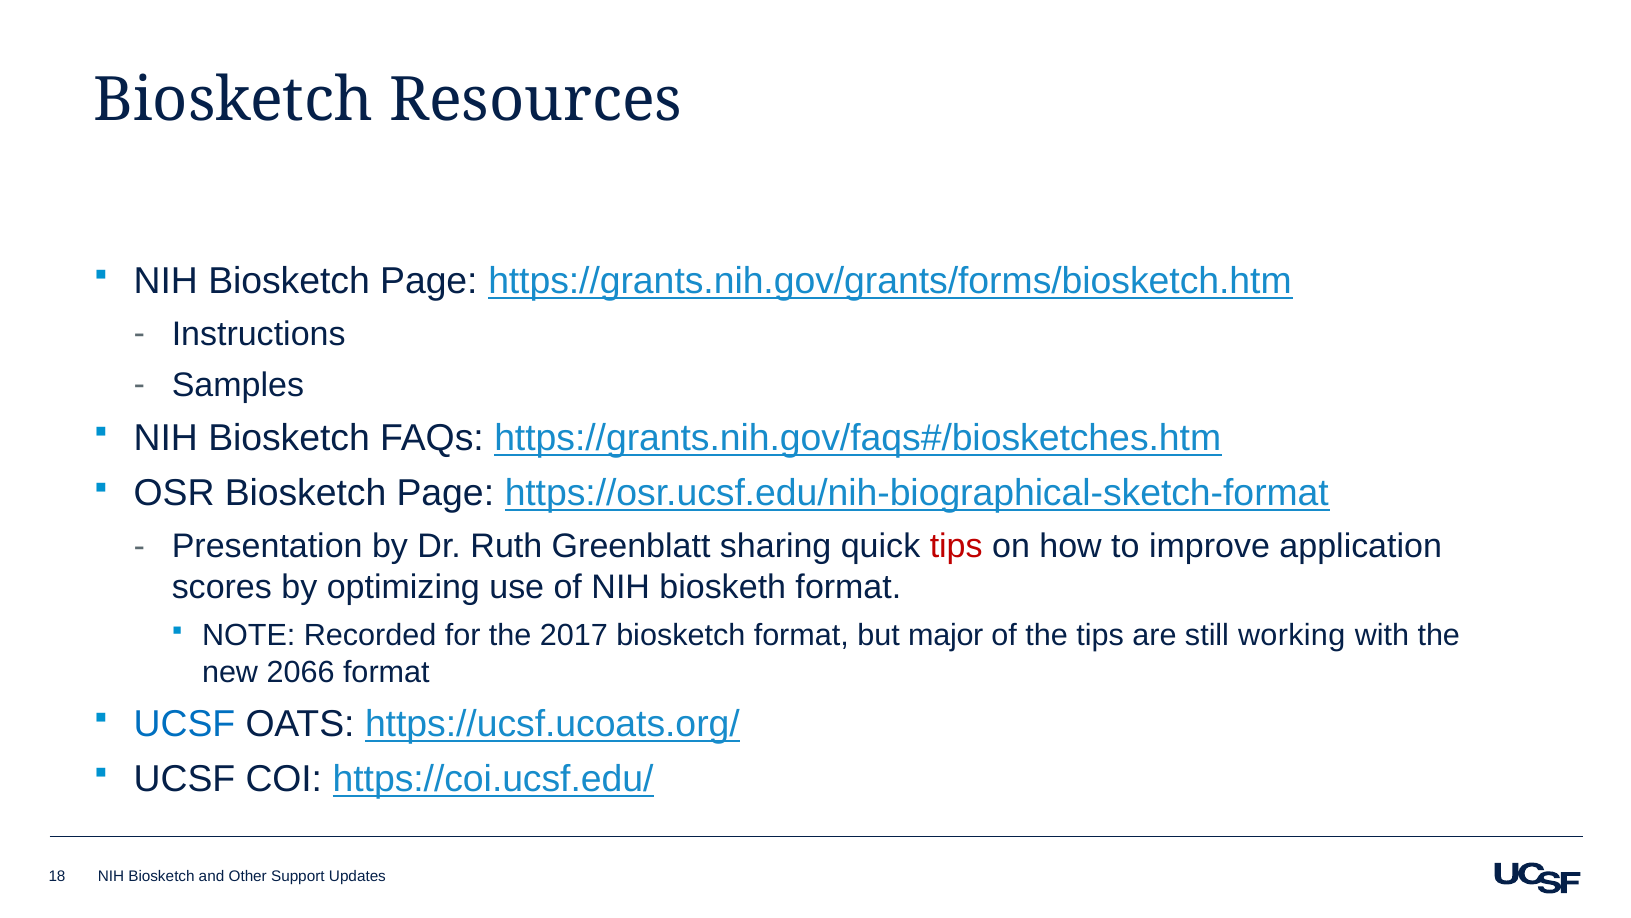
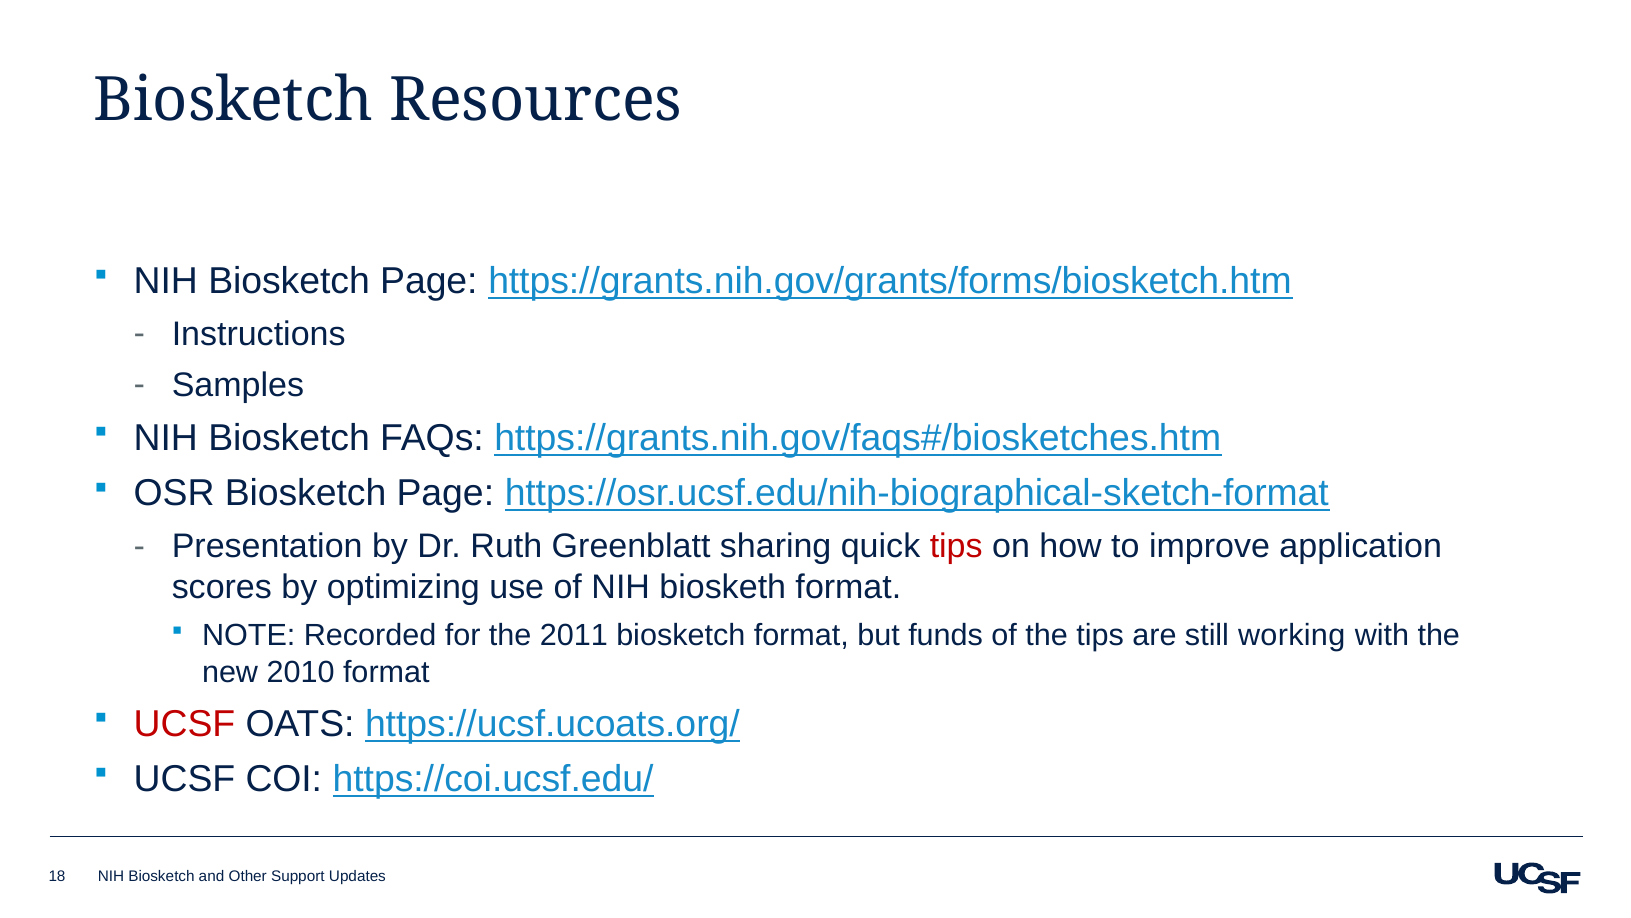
2017: 2017 -> 2011
major: major -> funds
2066: 2066 -> 2010
UCSF at (184, 724) colour: blue -> red
